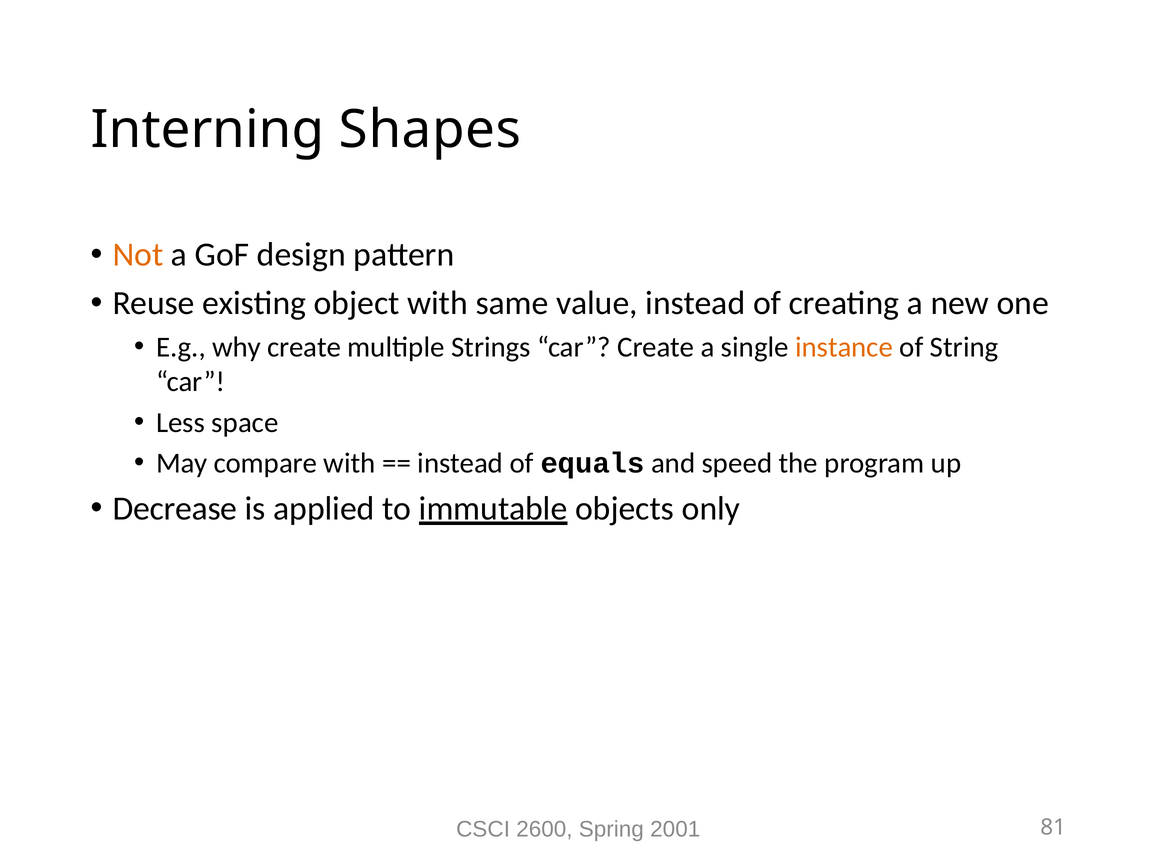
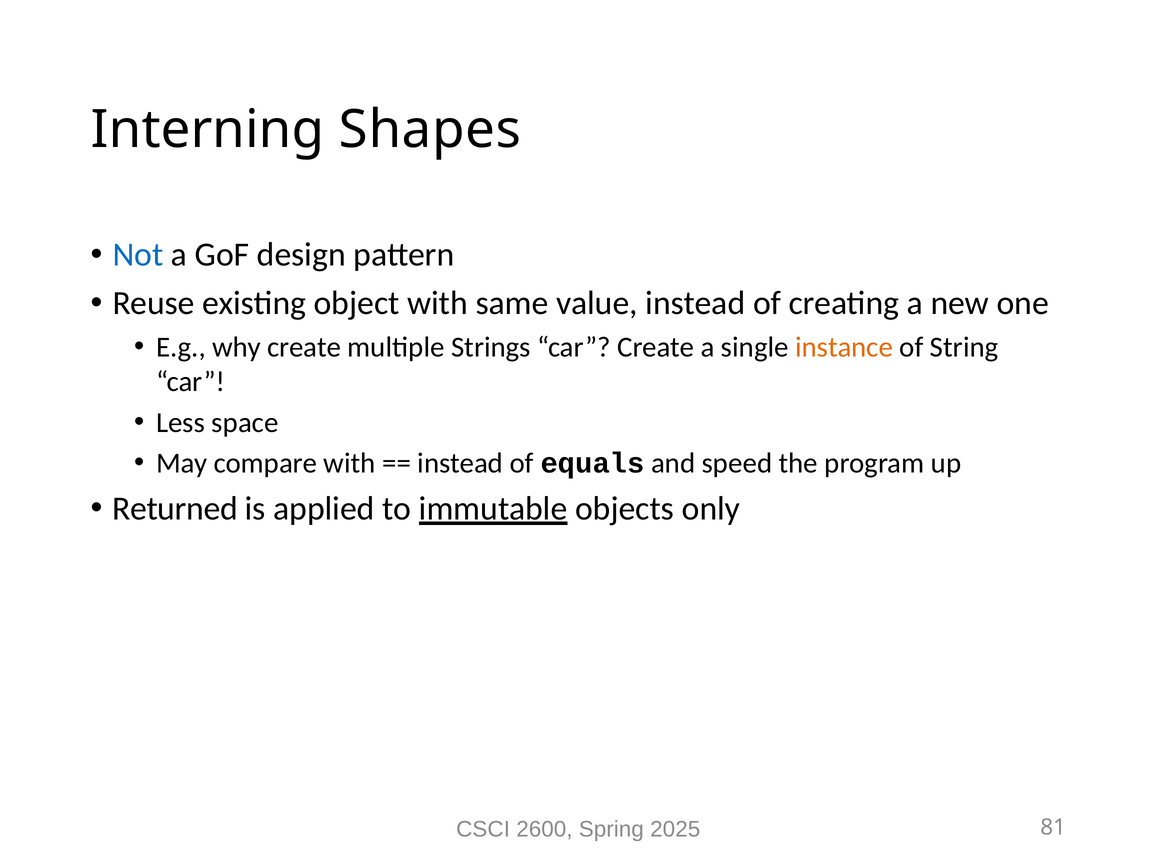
Not colour: orange -> blue
Decrease: Decrease -> Returned
2001: 2001 -> 2025
